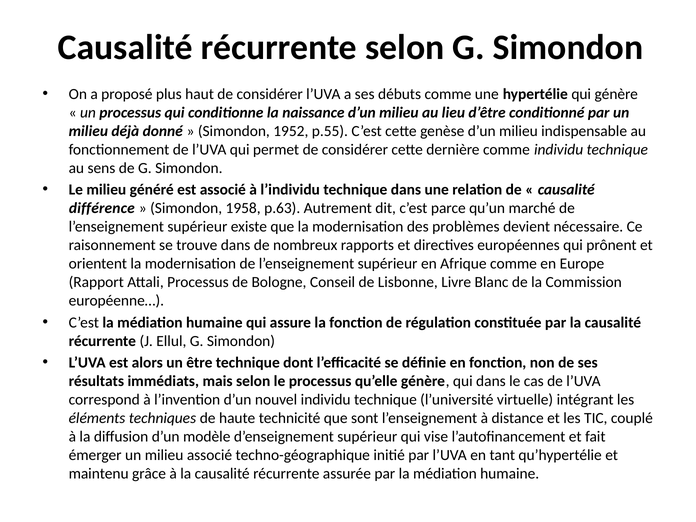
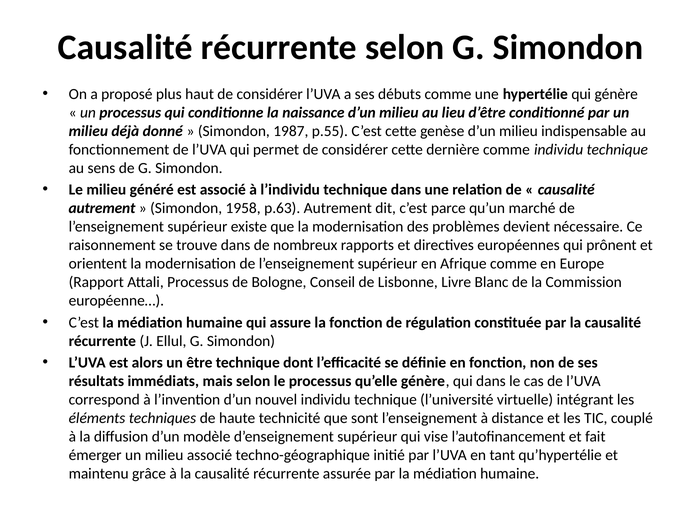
1952: 1952 -> 1987
différence at (102, 208): différence -> autrement
